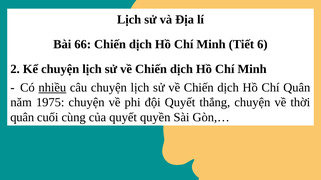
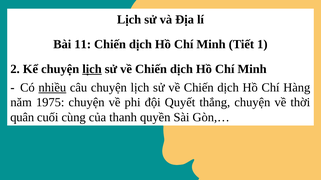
66: 66 -> 11
6: 6 -> 1
lịch at (92, 69) underline: none -> present
Chí Quân: Quân -> Hàng
của quyết: quyết -> thanh
